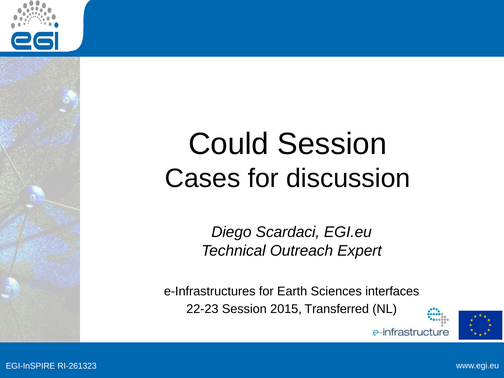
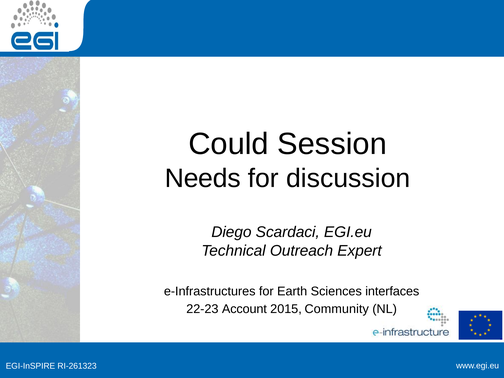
Cases: Cases -> Needs
22-23 Session: Session -> Account
Transferred: Transferred -> Community
